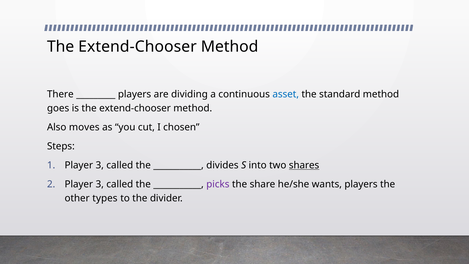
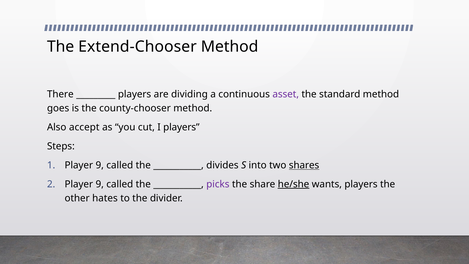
asset colour: blue -> purple
is the extend-chooser: extend-chooser -> county-chooser
moves: moves -> accept
I chosen: chosen -> players
1 Player 3: 3 -> 9
2 Player 3: 3 -> 9
he/she underline: none -> present
types: types -> hates
